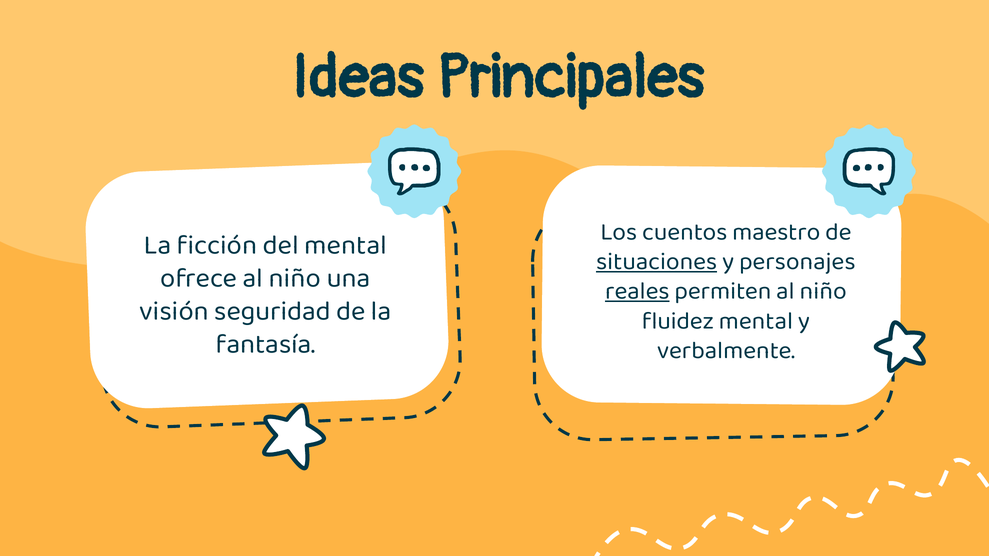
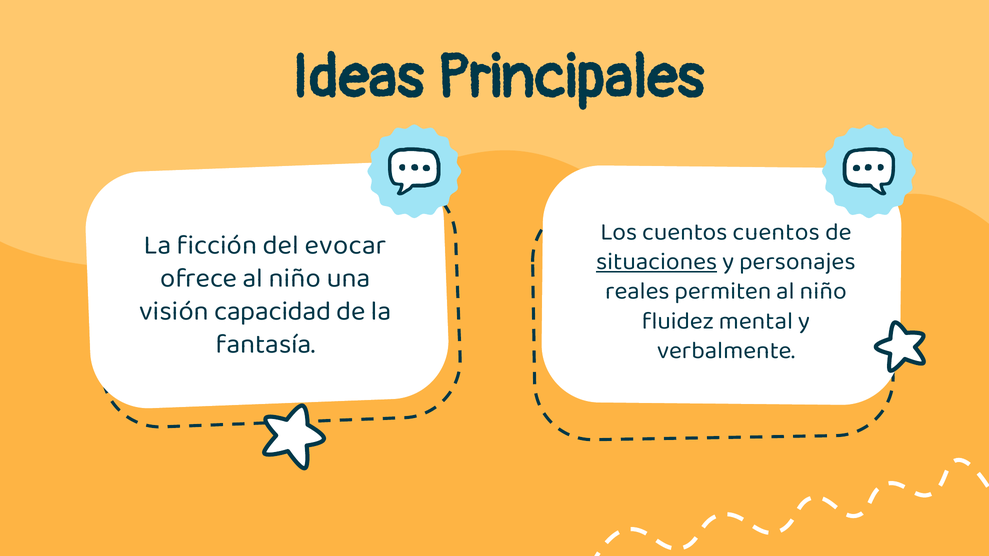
cuentos maestro: maestro -> cuentos
del mental: mental -> evocar
reales underline: present -> none
seguridad: seguridad -> capacidad
